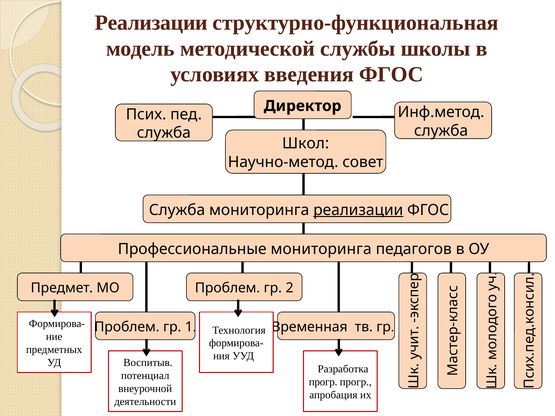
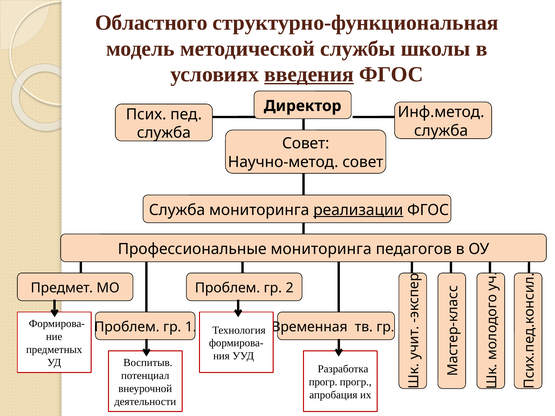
Реализации at (151, 23): Реализации -> Областного
введения underline: none -> present
Школ at (306, 144): Школ -> Совет
